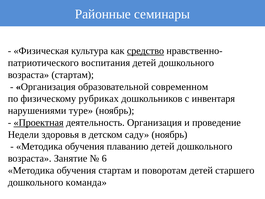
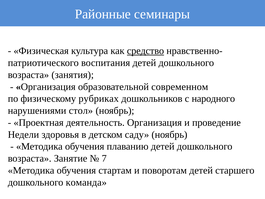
возраста стартам: стартам -> занятия
инвентаря: инвентаря -> народного
туре: туре -> стол
Проектная underline: present -> none
6: 6 -> 7
